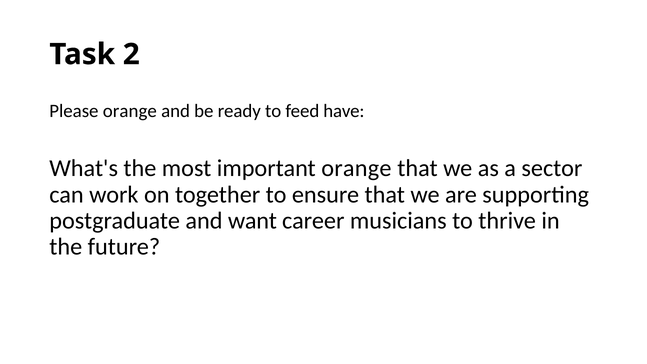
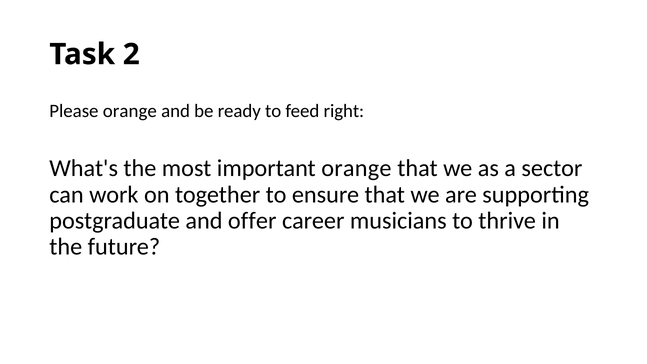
have: have -> right
want: want -> offer
